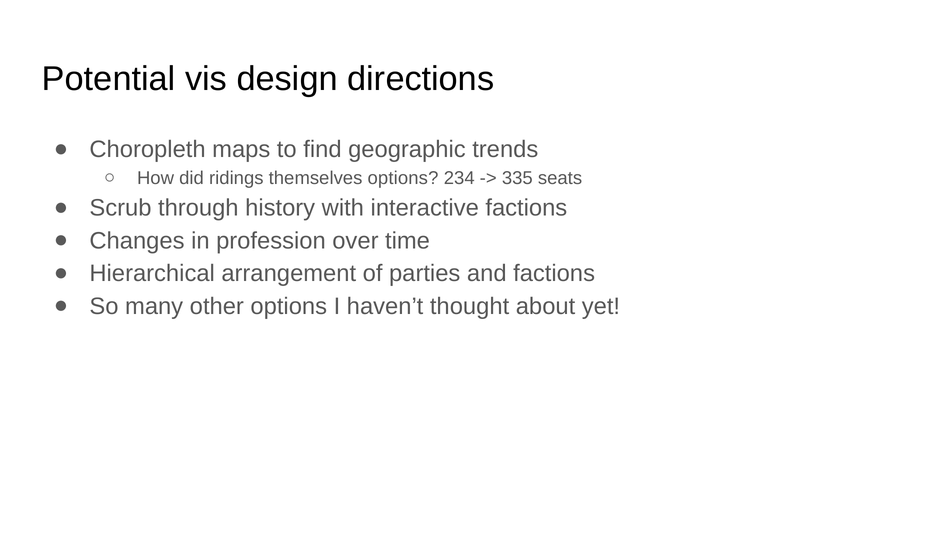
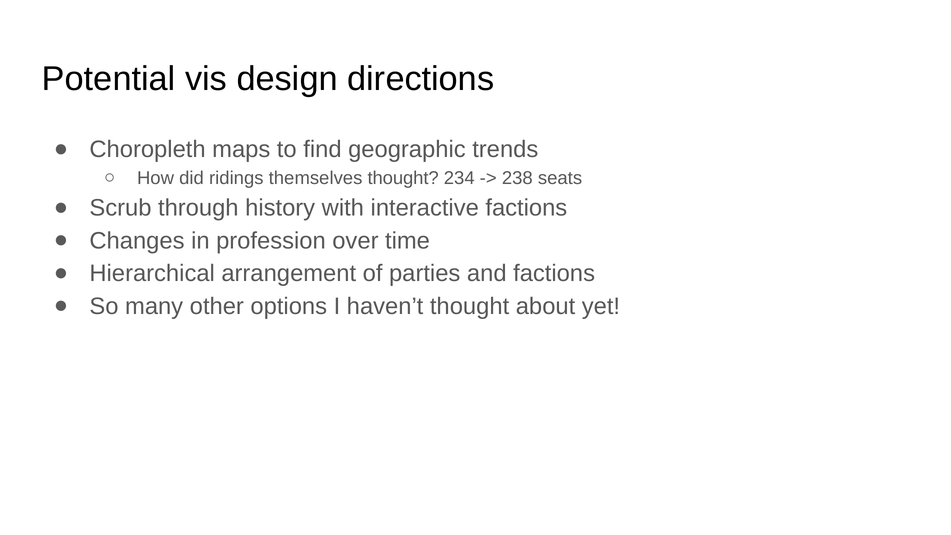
themselves options: options -> thought
335: 335 -> 238
